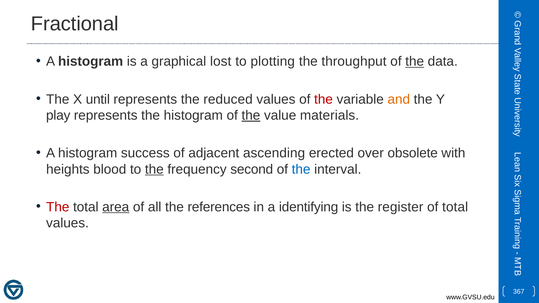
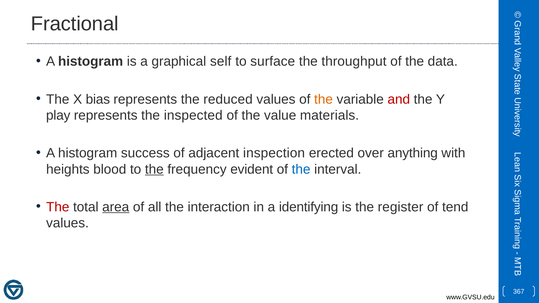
lost: lost -> self
plotting: plotting -> surface
the at (415, 62) underline: present -> none
until: until -> bias
the at (324, 99) colour: red -> orange
and colour: orange -> red
the histogram: histogram -> inspected
the at (251, 115) underline: present -> none
ascending: ascending -> inspection
obsolete: obsolete -> anything
second: second -> evident
references: references -> interaction
of total: total -> tend
